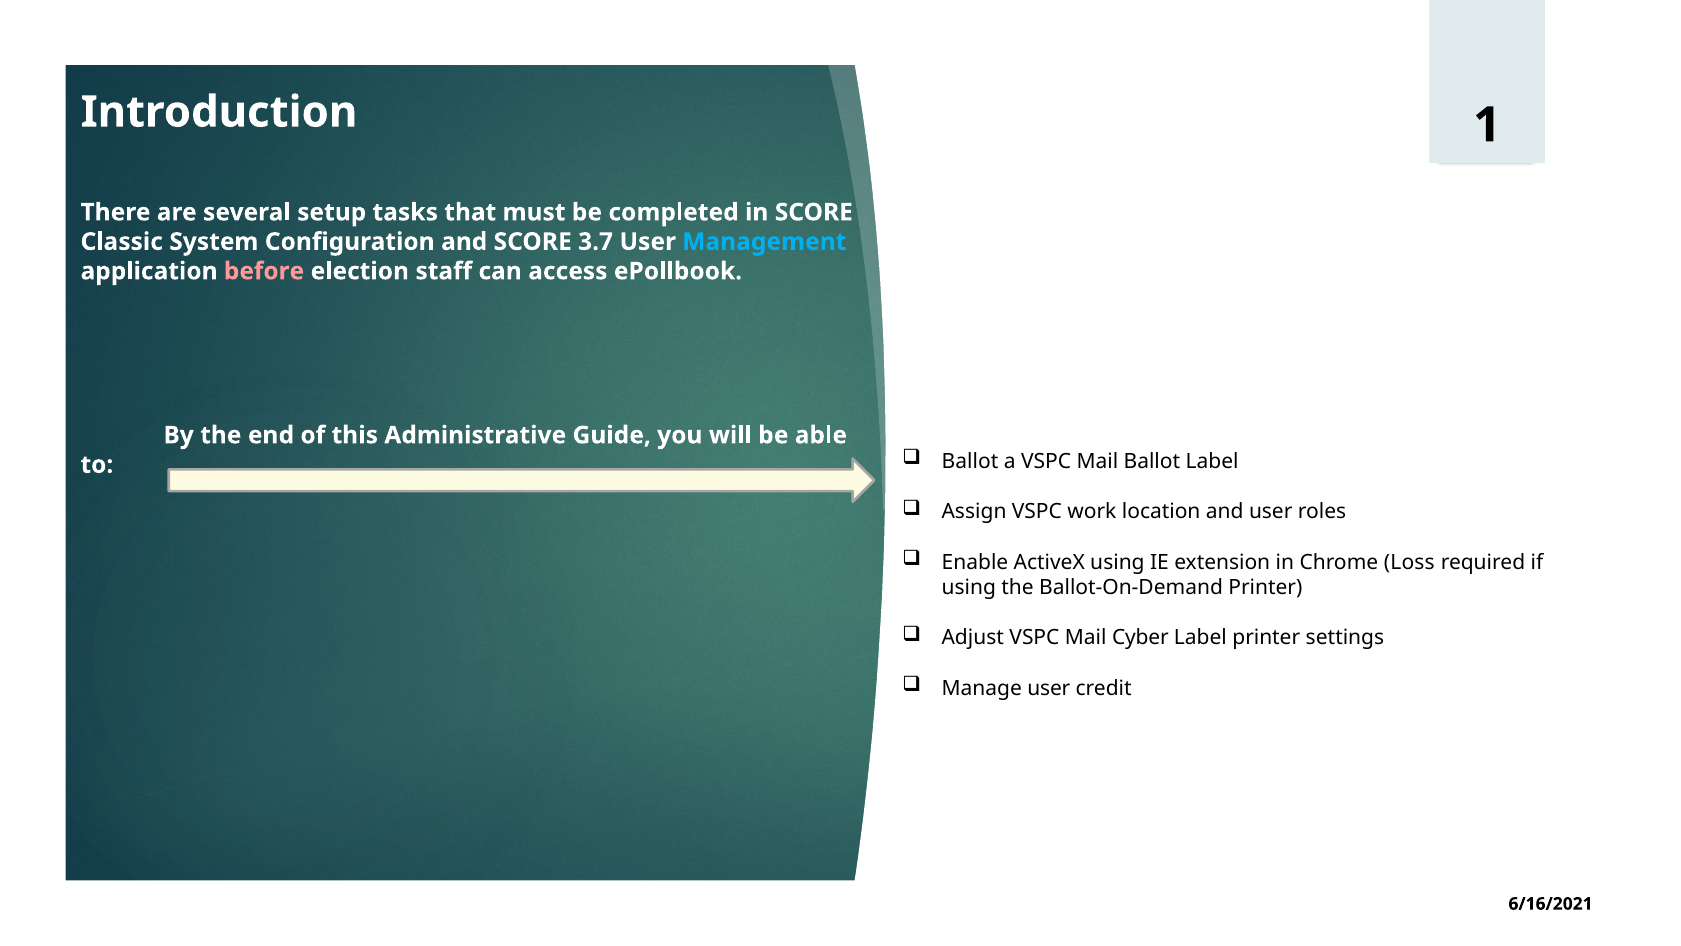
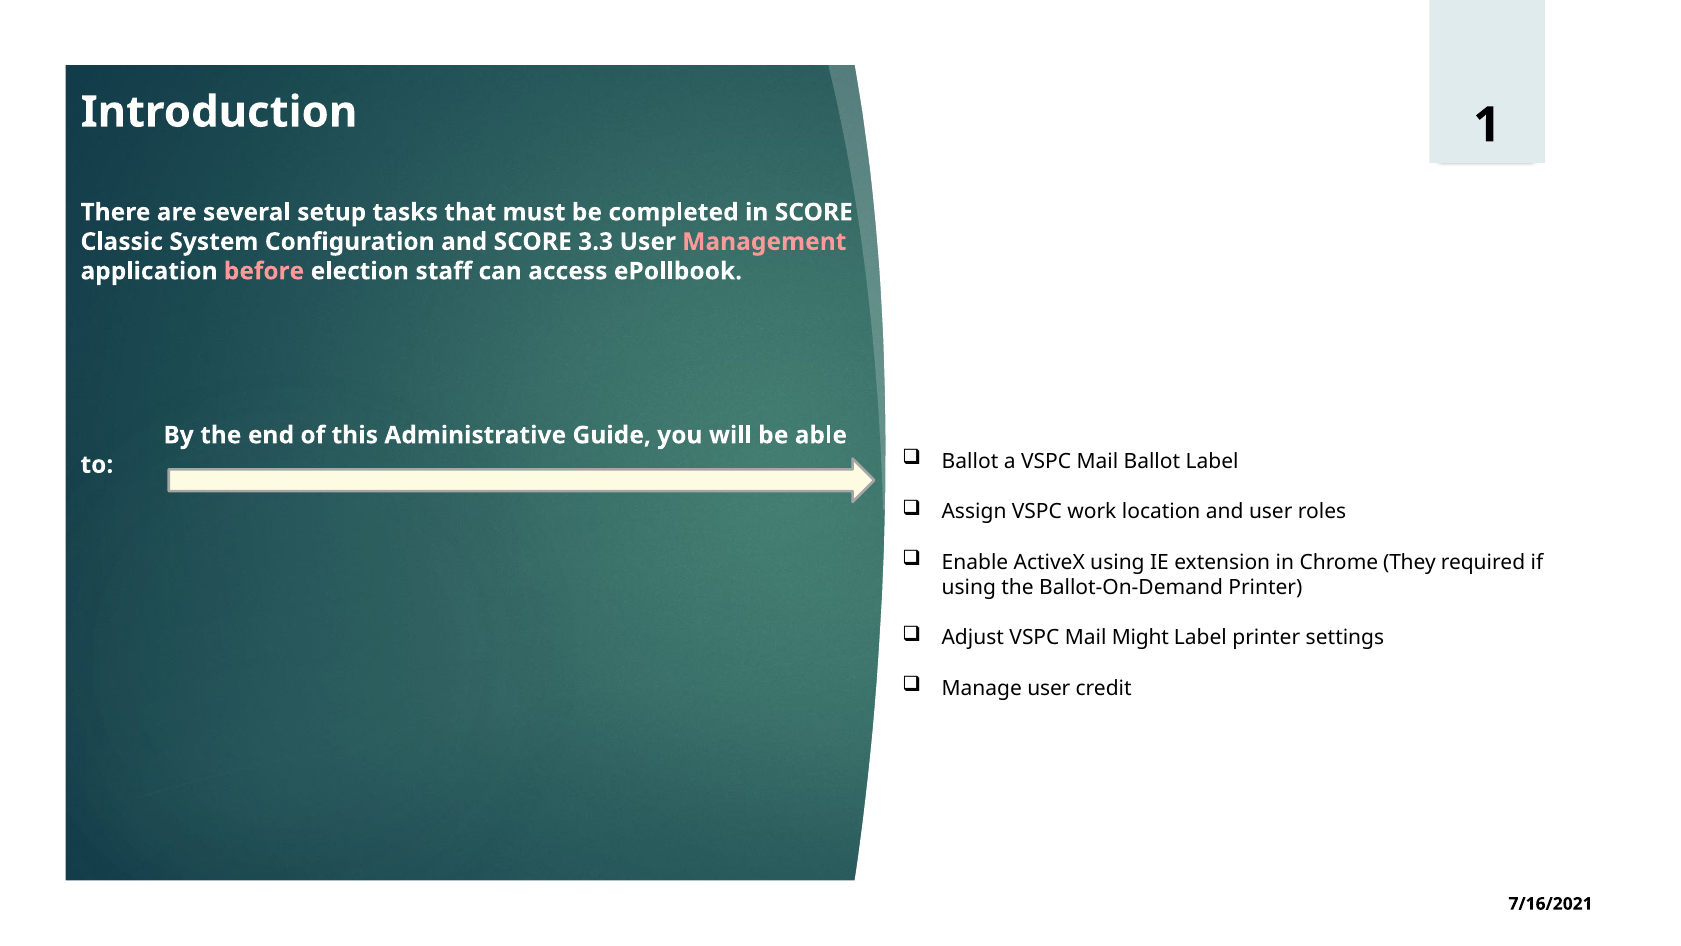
3.7: 3.7 -> 3.3
Management colour: light blue -> pink
Loss: Loss -> They
Cyber: Cyber -> Might
6/16/2021: 6/16/2021 -> 7/16/2021
